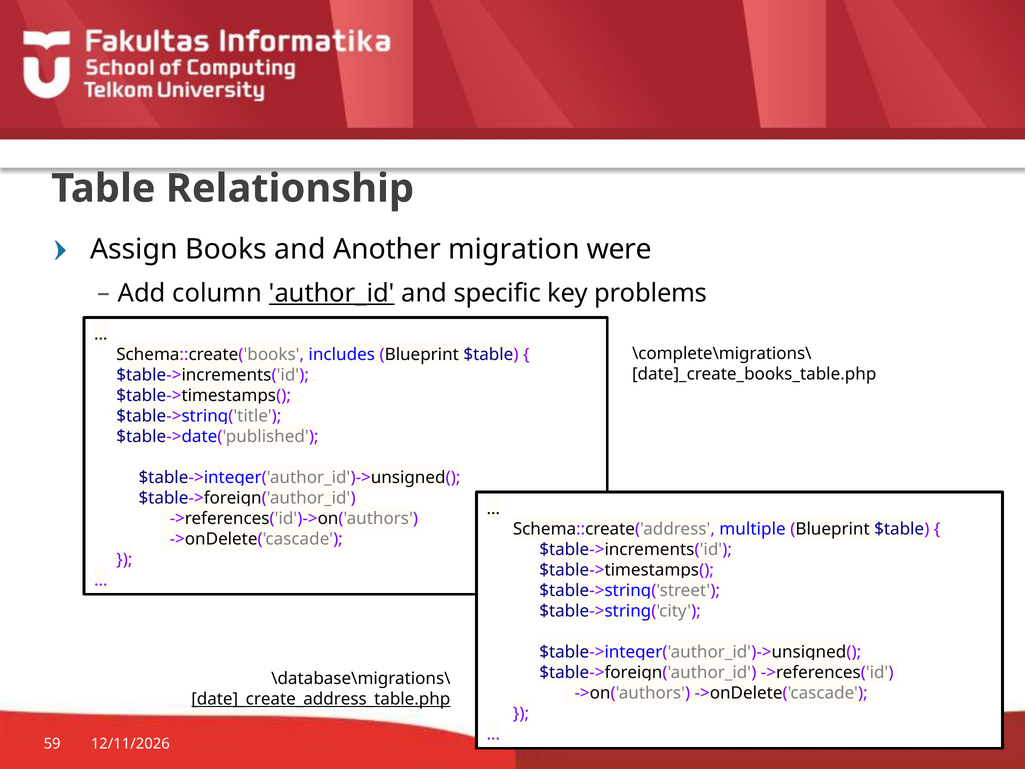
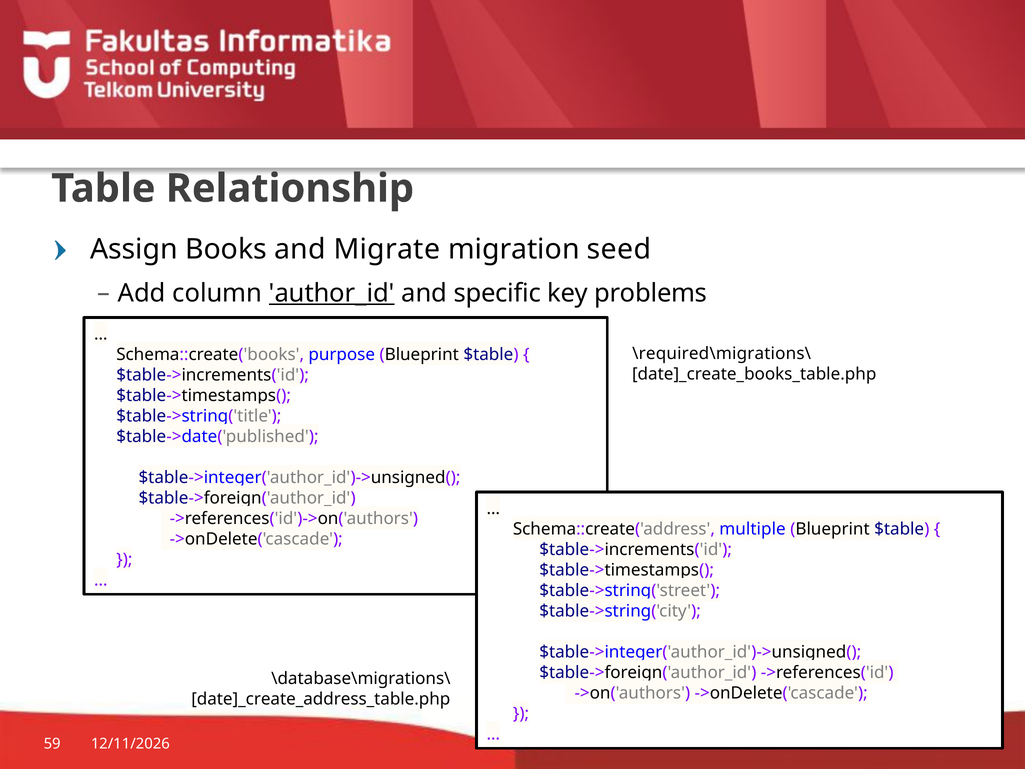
Another: Another -> Migrate
were: were -> seed
\complete\migrations\: \complete\migrations\ -> \required\migrations\
includes: includes -> purpose
date]_create_address_table.php underline: present -> none
